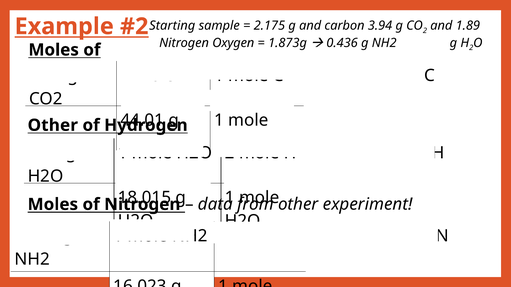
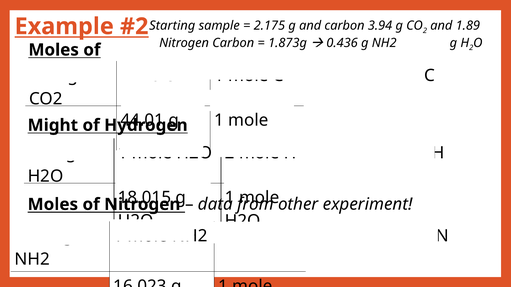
Nitrogen Oxygen: Oxygen -> Carbon
Other at (53, 125): Other -> Might
